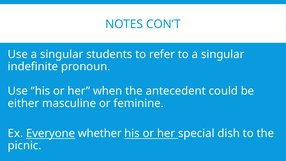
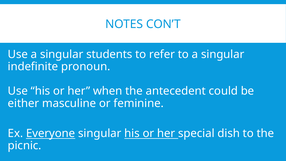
Everyone whether: whether -> singular
